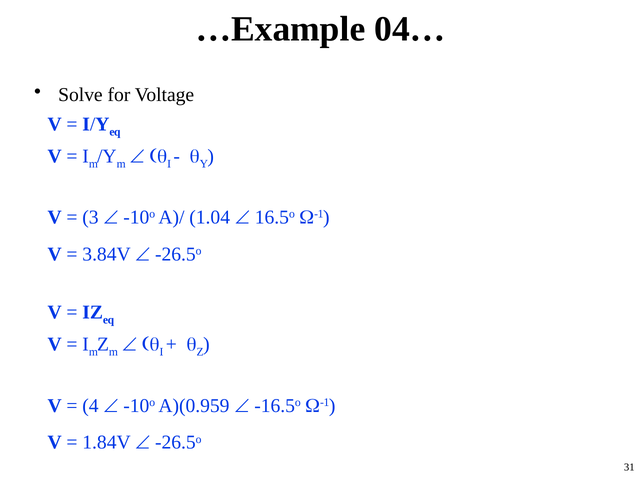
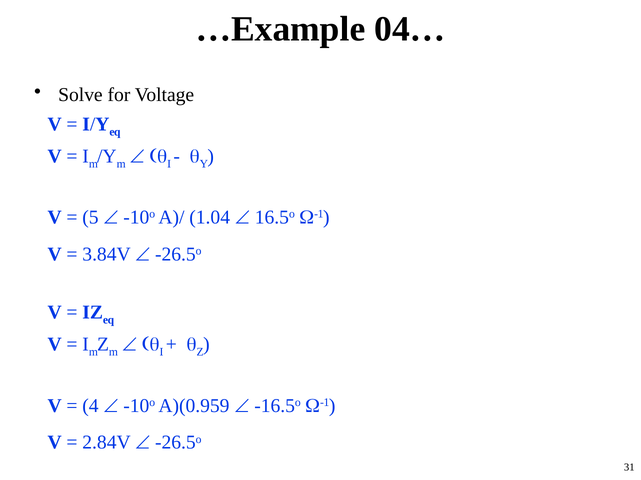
3: 3 -> 5
1.84V: 1.84V -> 2.84V
